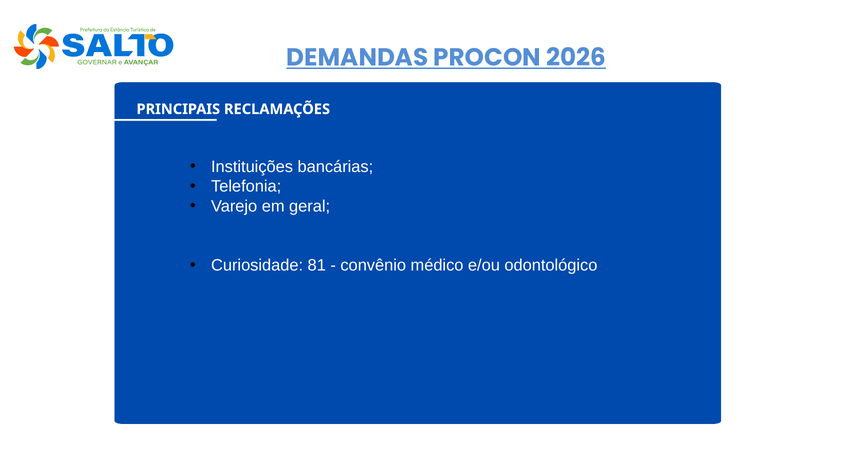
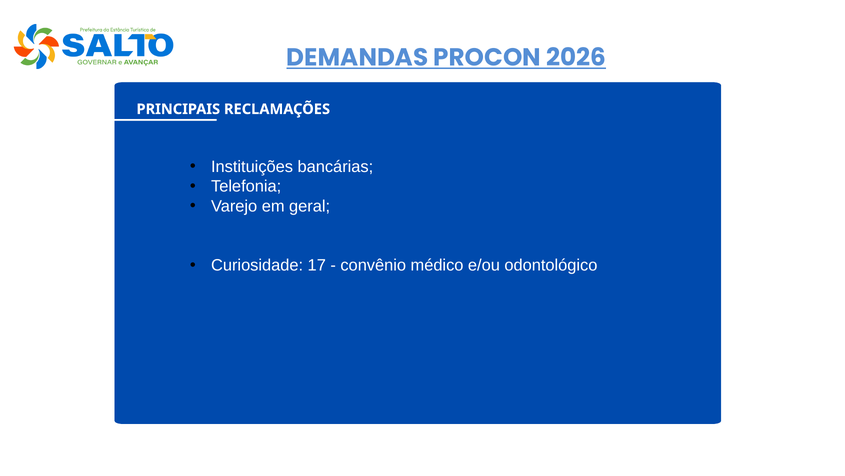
81: 81 -> 17
